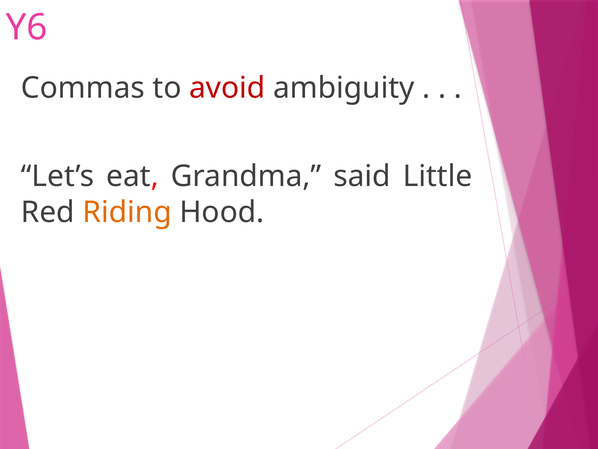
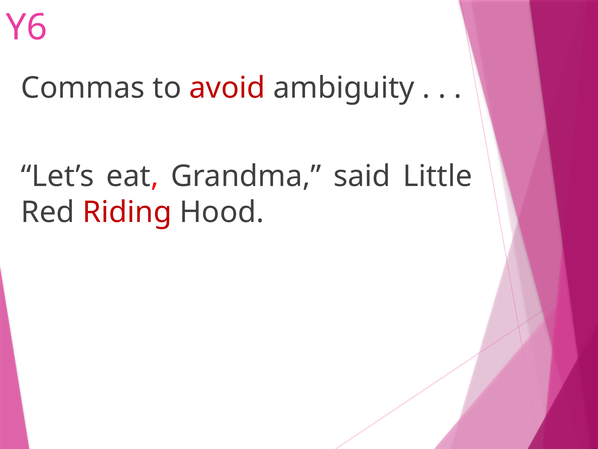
Riding colour: orange -> red
